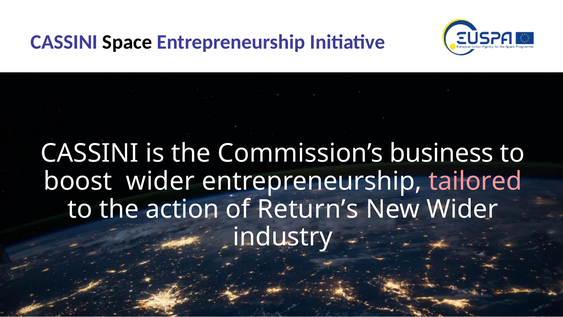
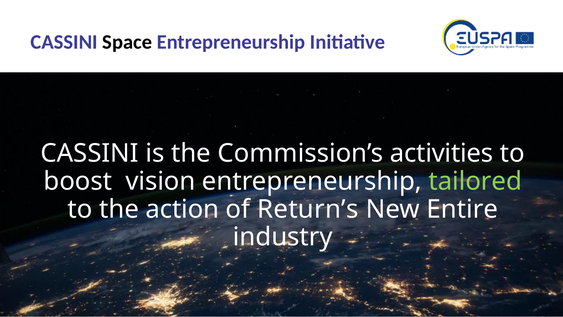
business: business -> activities
boost wider: wider -> vision
tailored colour: pink -> light green
New Wider: Wider -> Entire
